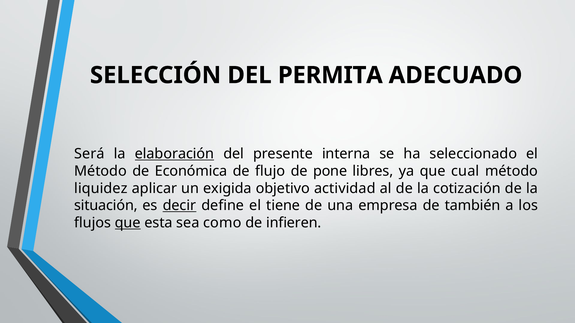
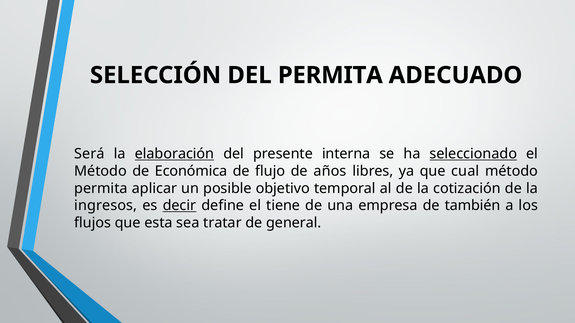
seleccionado underline: none -> present
pone: pone -> años
liquidez at (101, 189): liquidez -> permita
exigida: exigida -> posible
actividad: actividad -> temporal
situación: situación -> ingresos
que at (128, 223) underline: present -> none
como: como -> tratar
infieren: infieren -> general
